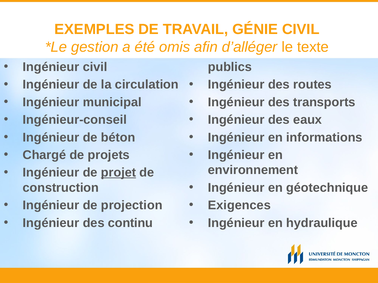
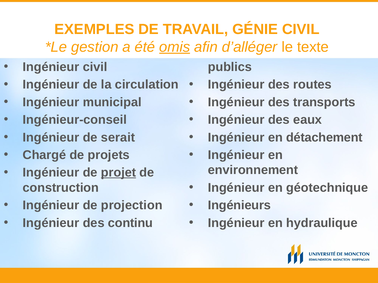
omis underline: none -> present
béton: béton -> serait
informations: informations -> détachement
Exigences: Exigences -> Ingénieurs
